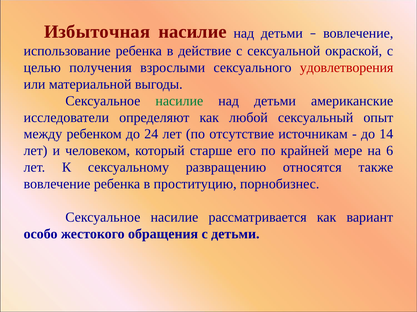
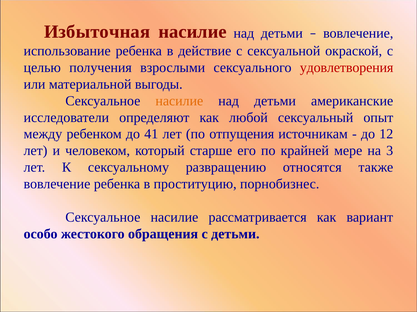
насилие at (179, 101) colour: green -> orange
24: 24 -> 41
отсутствие: отсутствие -> отпущения
14: 14 -> 12
6: 6 -> 3
